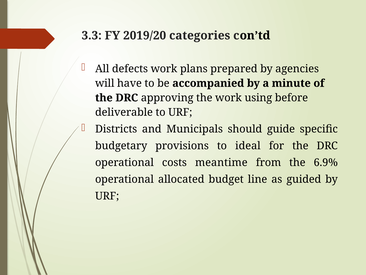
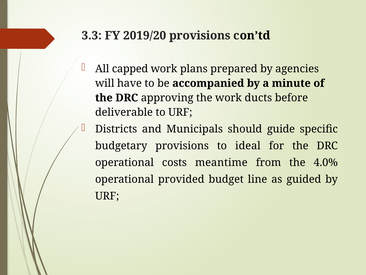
2019/20 categories: categories -> provisions
defects: defects -> capped
using: using -> ducts
6.9%: 6.9% -> 4.0%
allocated: allocated -> provided
